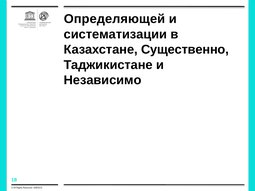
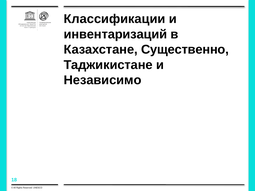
Определяющей: Определяющей -> Классификации
систематизации: систематизации -> инвентаризаций
